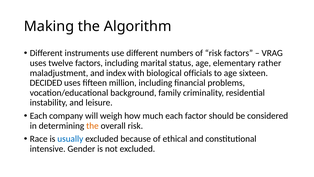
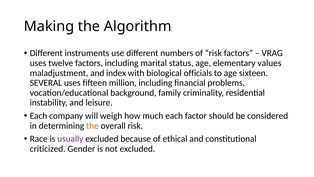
rather: rather -> values
DECIDED: DECIDED -> SEVERAL
usually colour: blue -> purple
intensive: intensive -> criticized
